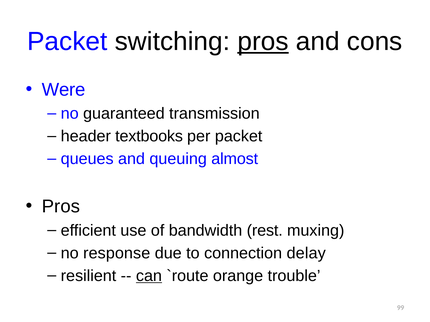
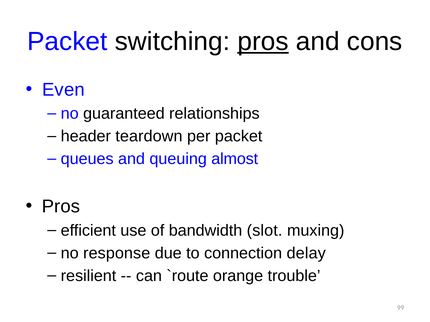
Were: Were -> Even
transmission: transmission -> relationships
textbooks: textbooks -> teardown
rest: rest -> slot
can underline: present -> none
